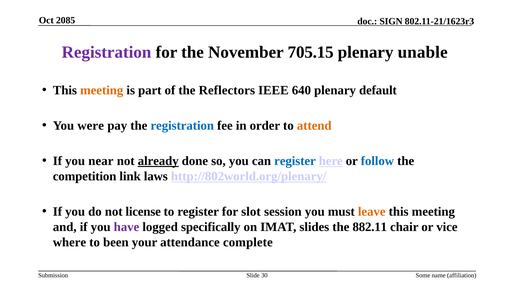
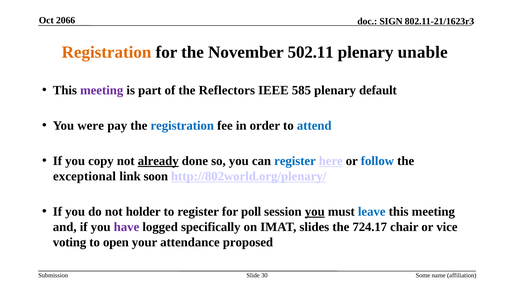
2085: 2085 -> 2066
Registration at (107, 52) colour: purple -> orange
705.15: 705.15 -> 502.11
meeting at (102, 90) colour: orange -> purple
640: 640 -> 585
attend colour: orange -> blue
near: near -> copy
competition: competition -> exceptional
laws: laws -> soon
license: license -> holder
slot: slot -> poll
you at (315, 212) underline: none -> present
leave colour: orange -> blue
882.11: 882.11 -> 724.17
where: where -> voting
been: been -> open
complete: complete -> proposed
